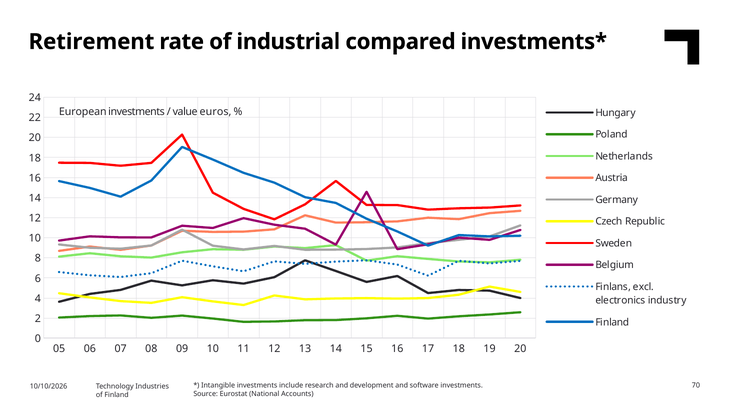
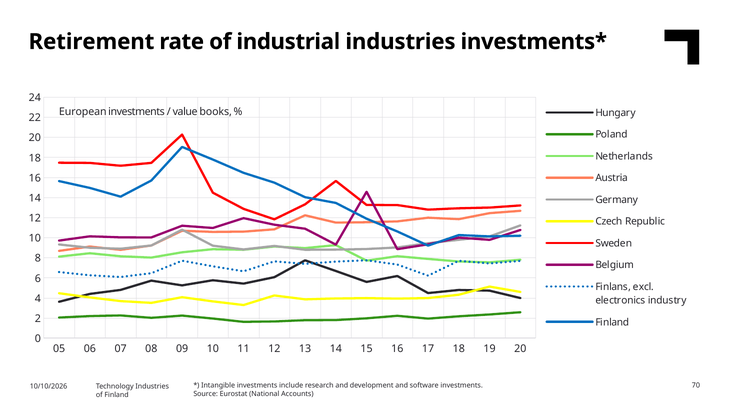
industrial compared: compared -> industries
euros: euros -> books
